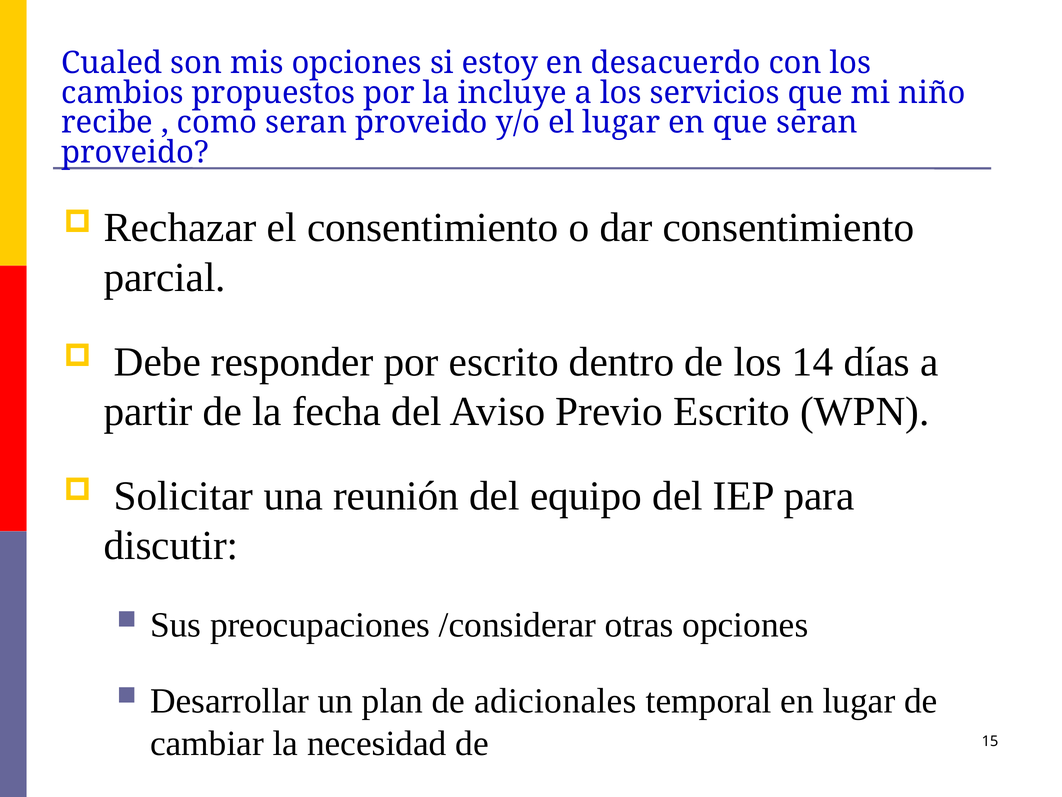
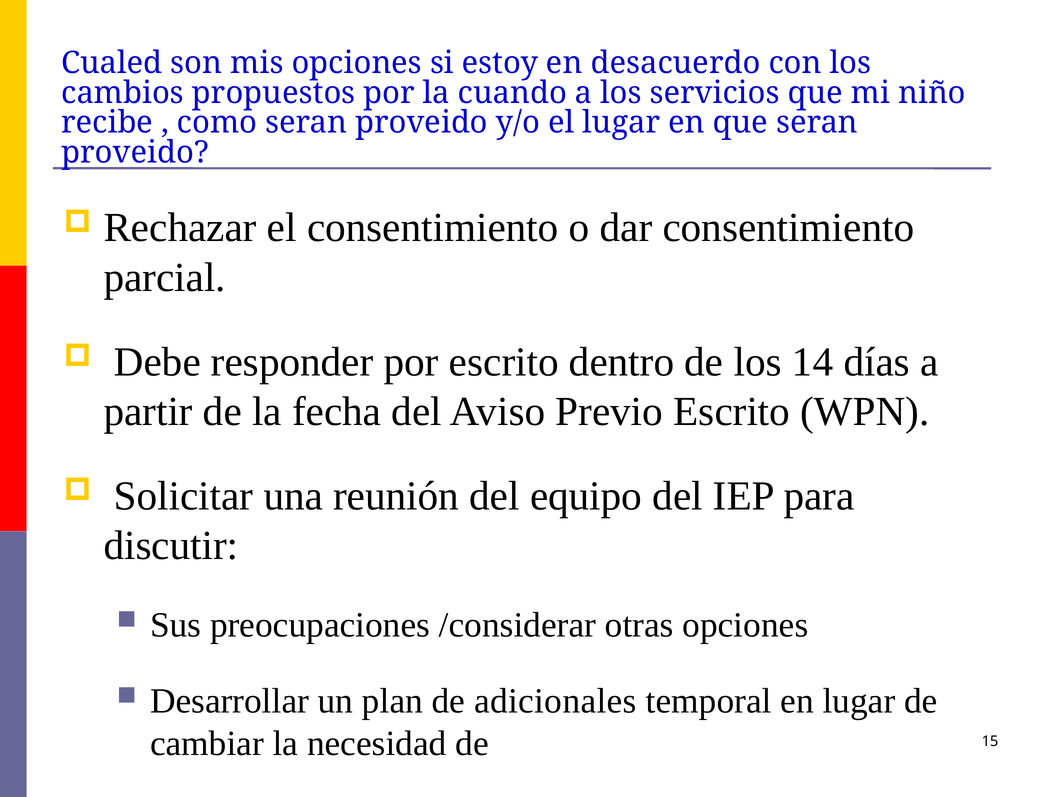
incluye: incluye -> cuando
